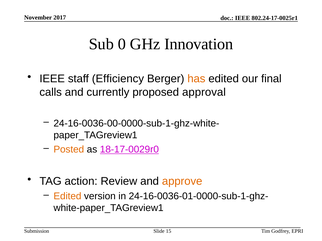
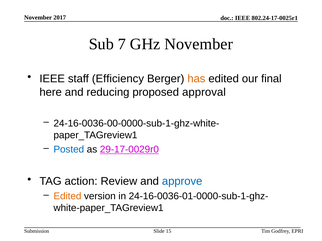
0: 0 -> 7
GHz Innovation: Innovation -> November
calls: calls -> here
currently: currently -> reducing
Posted colour: orange -> blue
18-17-0029r0: 18-17-0029r0 -> 29-17-0029r0
approve colour: orange -> blue
